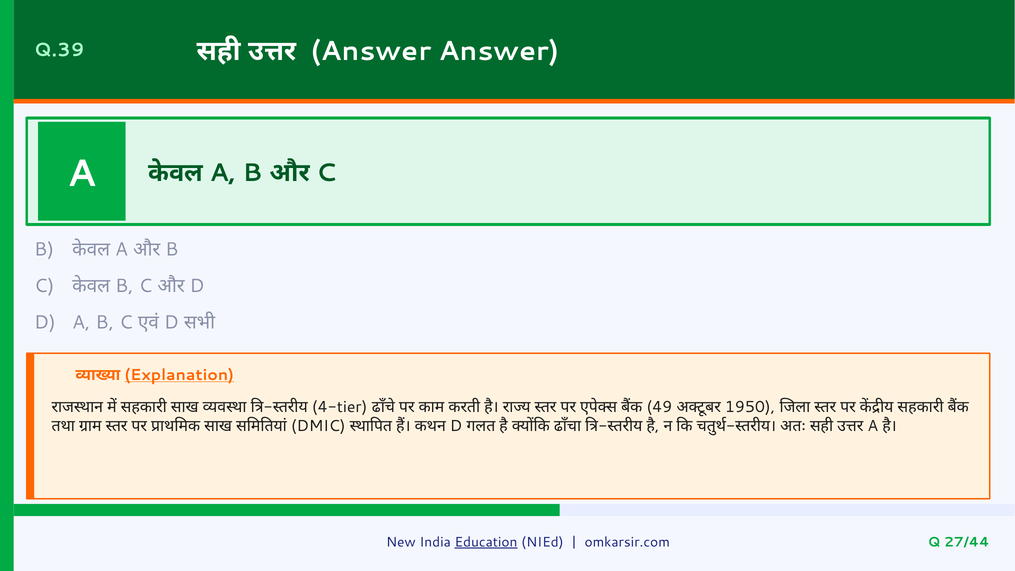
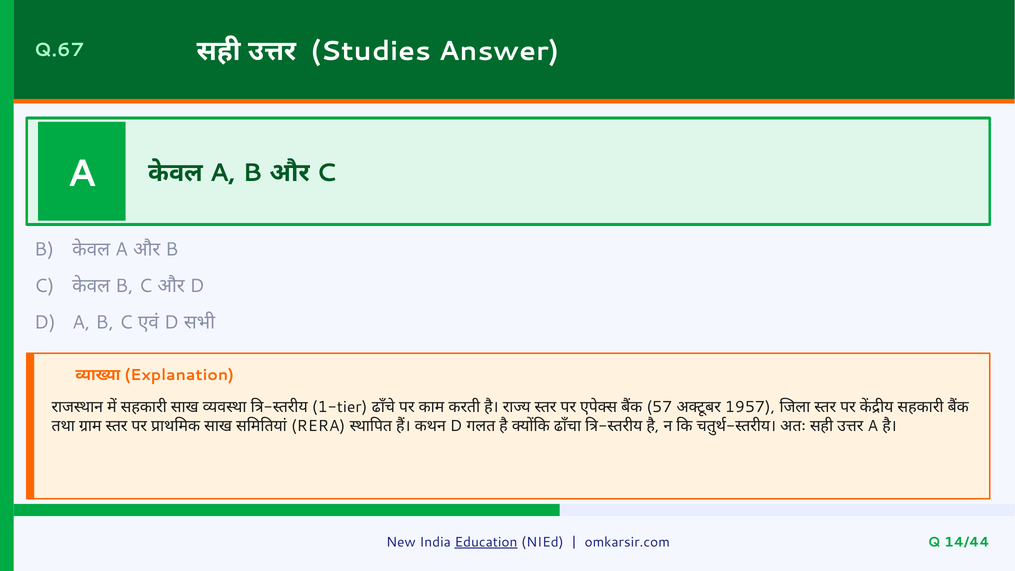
Q.39: Q.39 -> Q.67
Answer at (371, 51): Answer -> Studies
Explanation underline: present -> none
4-tier: 4-tier -> 1-tier
49: 49 -> 57
1950: 1950 -> 1957
DMIC: DMIC -> RERA
27/44: 27/44 -> 14/44
